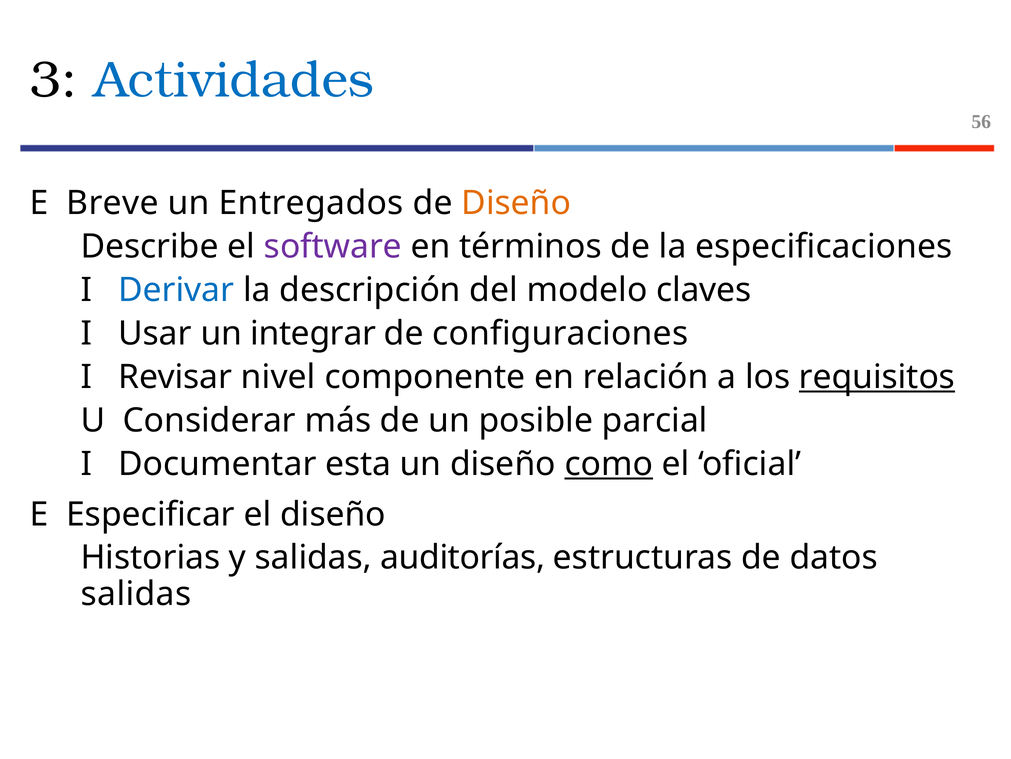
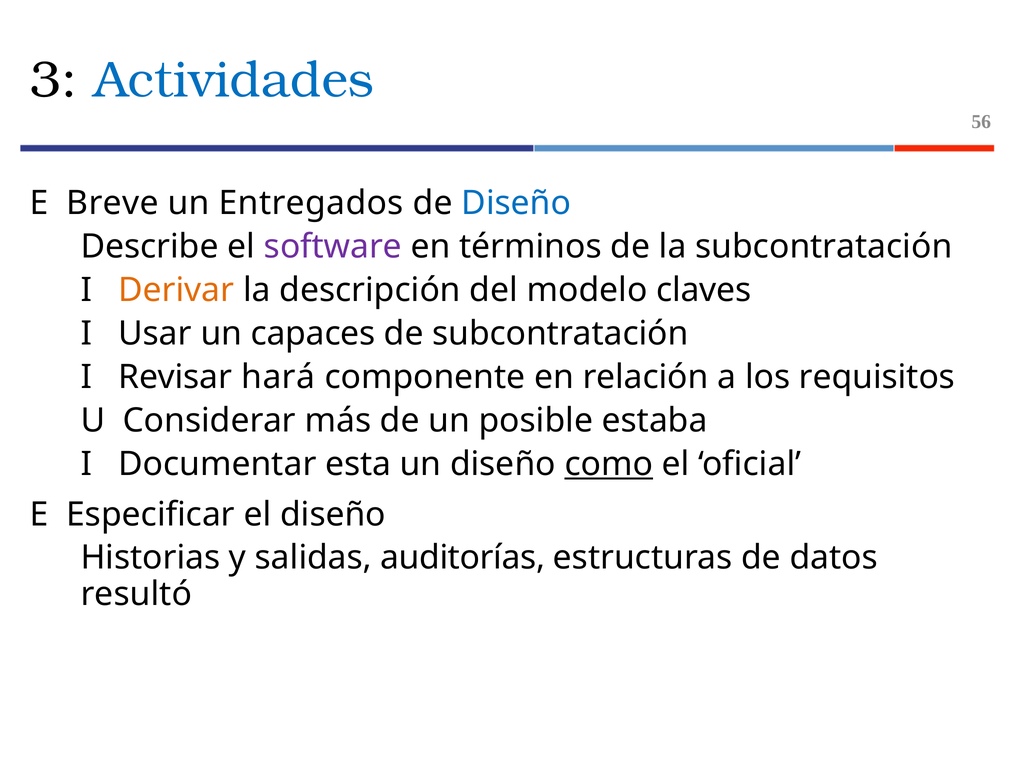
Diseño at (516, 203) colour: orange -> blue
la especificaciones: especificaciones -> subcontratación
Derivar colour: blue -> orange
integrar: integrar -> capaces
de configuraciones: configuraciones -> subcontratación
nivel: nivel -> hará
requisitos underline: present -> none
parcial: parcial -> estaba
salidas at (136, 594): salidas -> resultó
